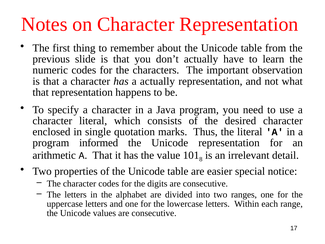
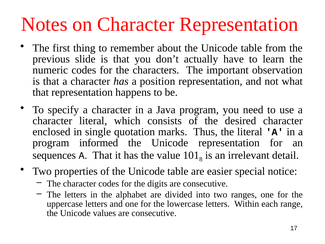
a actually: actually -> position
arithmetic: arithmetic -> sequences
